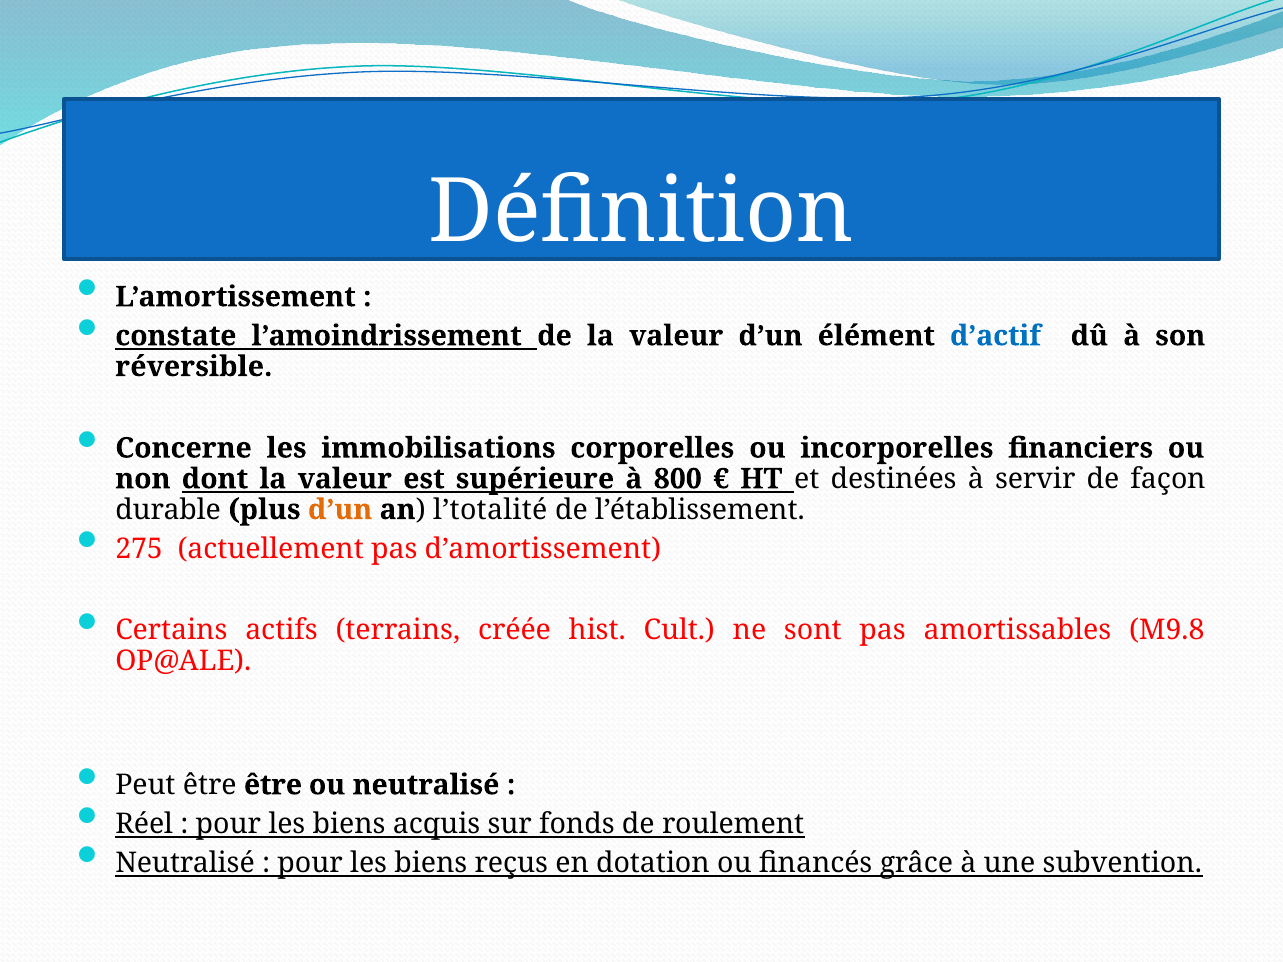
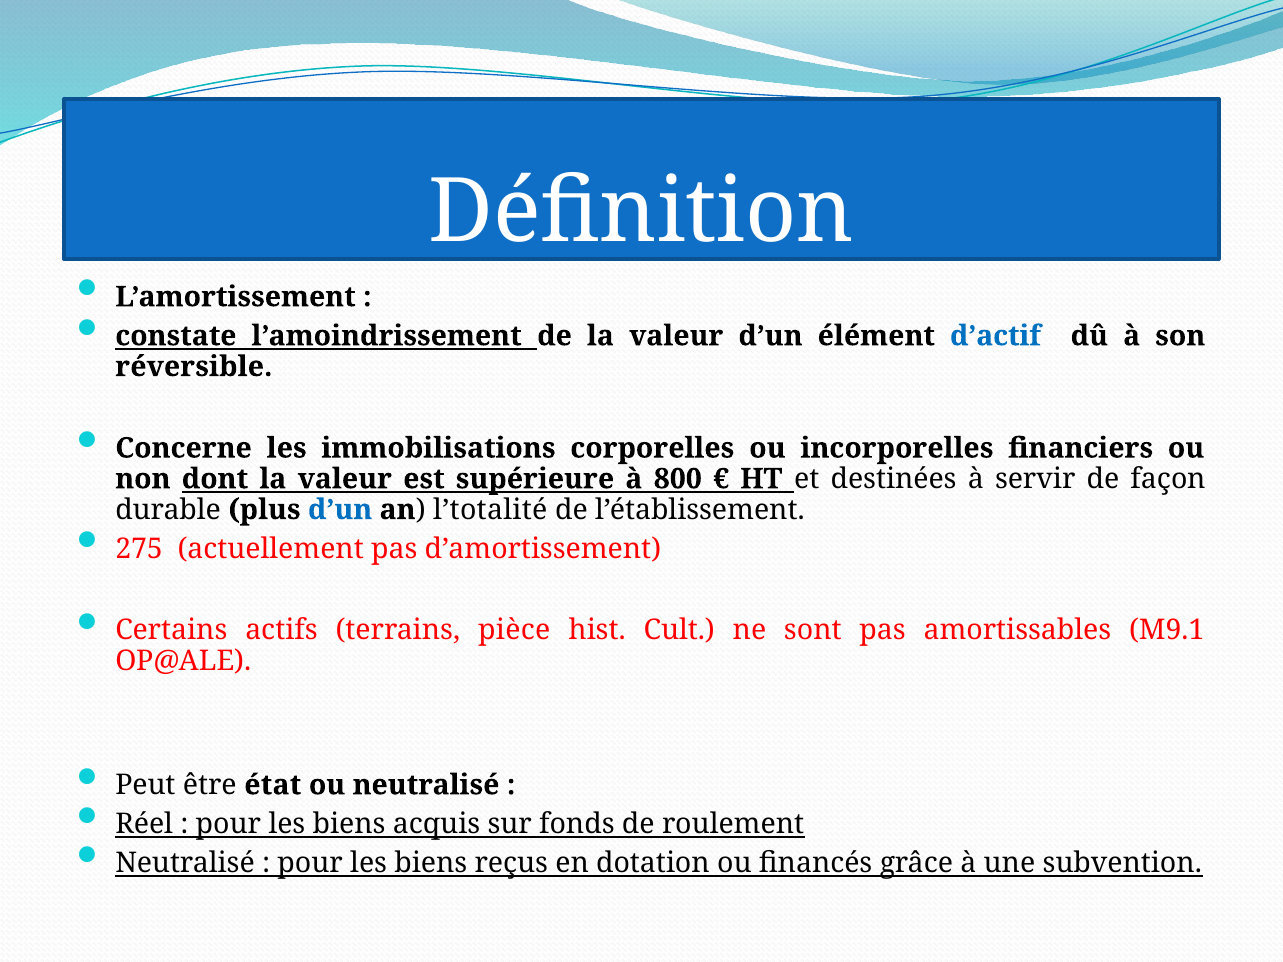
d’un at (340, 510) colour: orange -> blue
créée: créée -> pièce
M9.8: M9.8 -> M9.1
être être: être -> état
